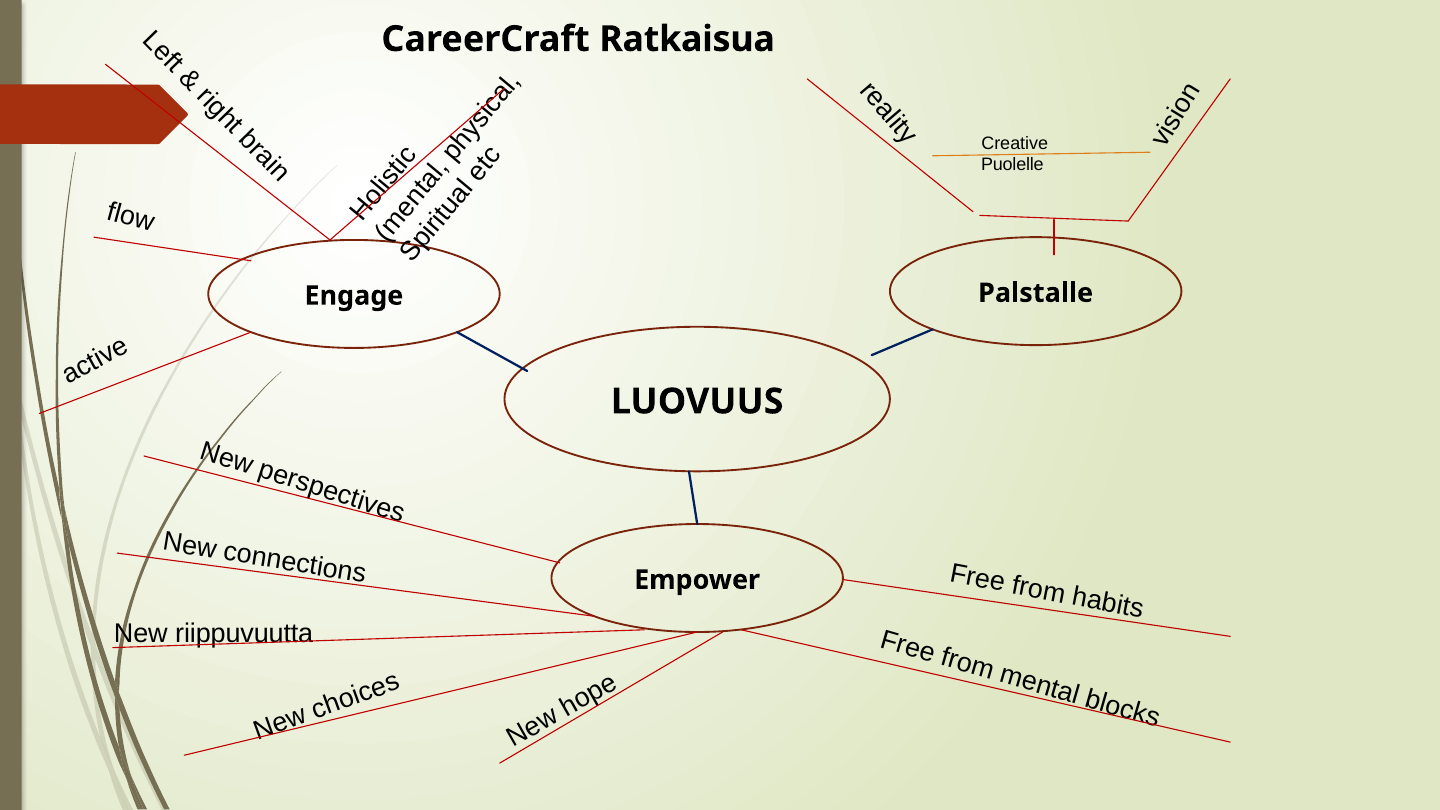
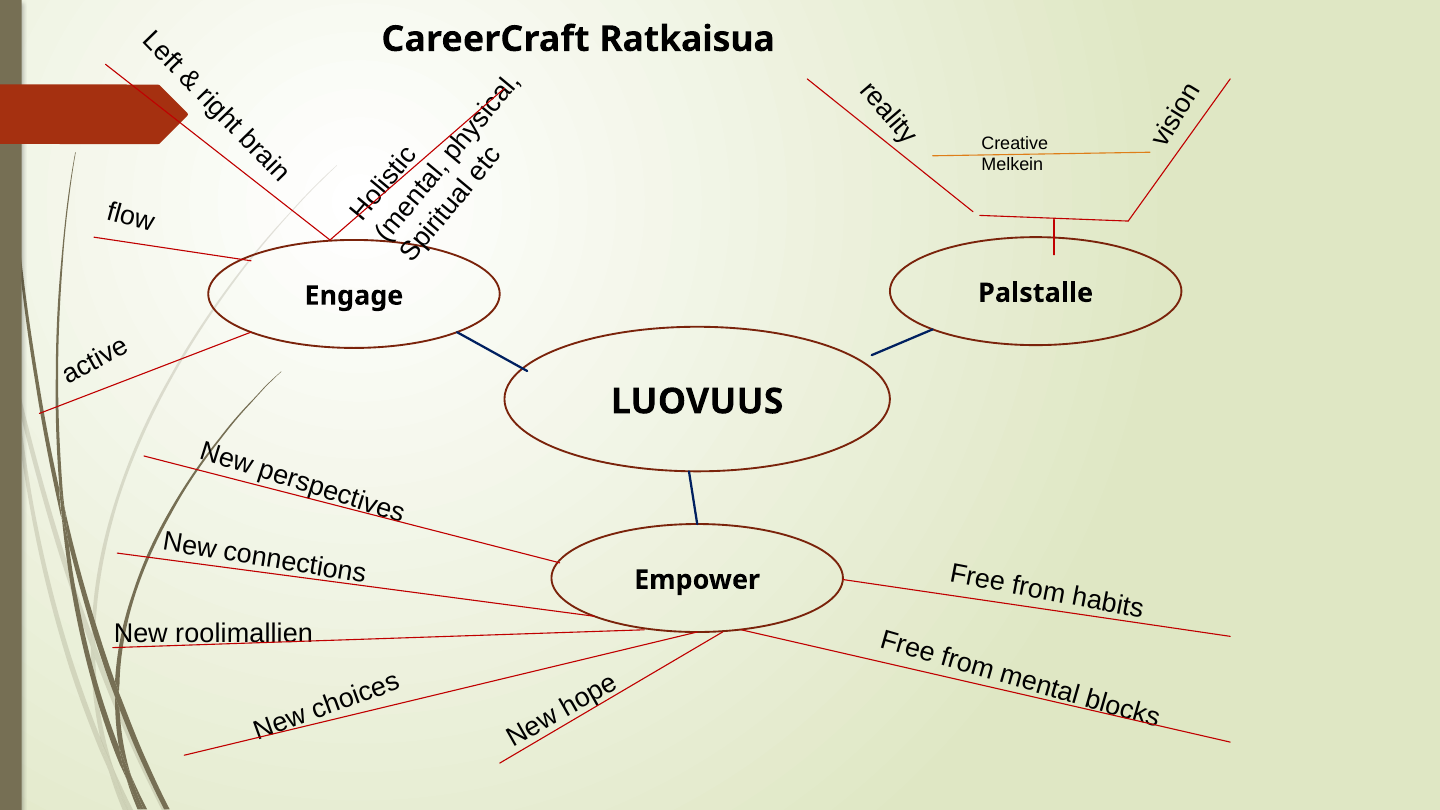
Puolelle: Puolelle -> Melkein
riippuvuutta: riippuvuutta -> roolimallien
